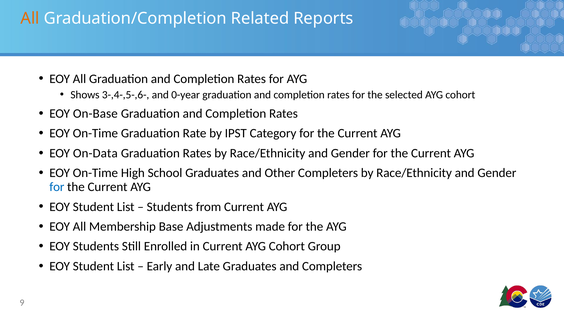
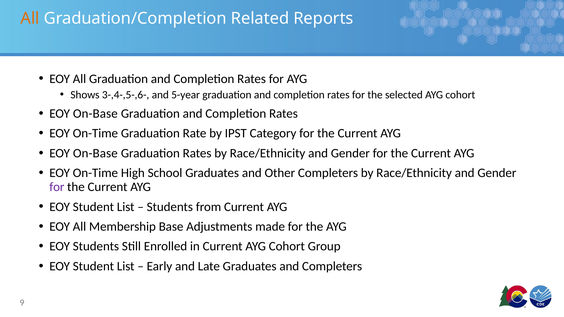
0-year: 0-year -> 5-year
On-Data at (95, 153): On-Data -> On-Base
for at (57, 187) colour: blue -> purple
